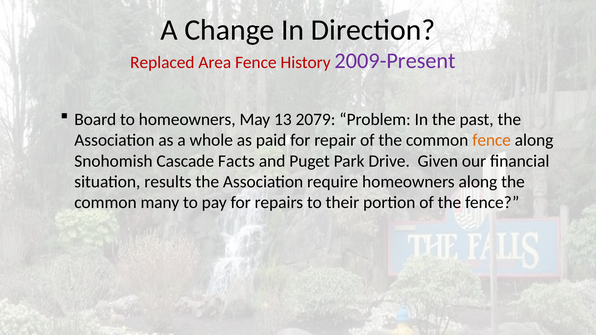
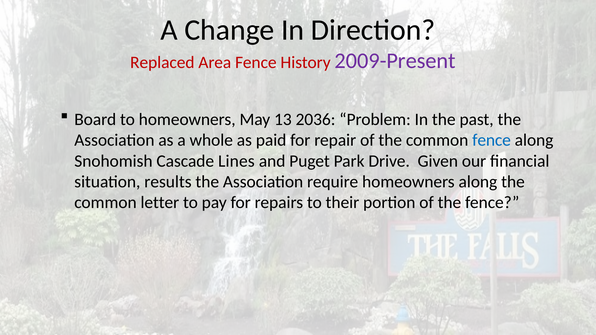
2079: 2079 -> 2036
fence at (492, 140) colour: orange -> blue
Facts: Facts -> Lines
many: many -> letter
